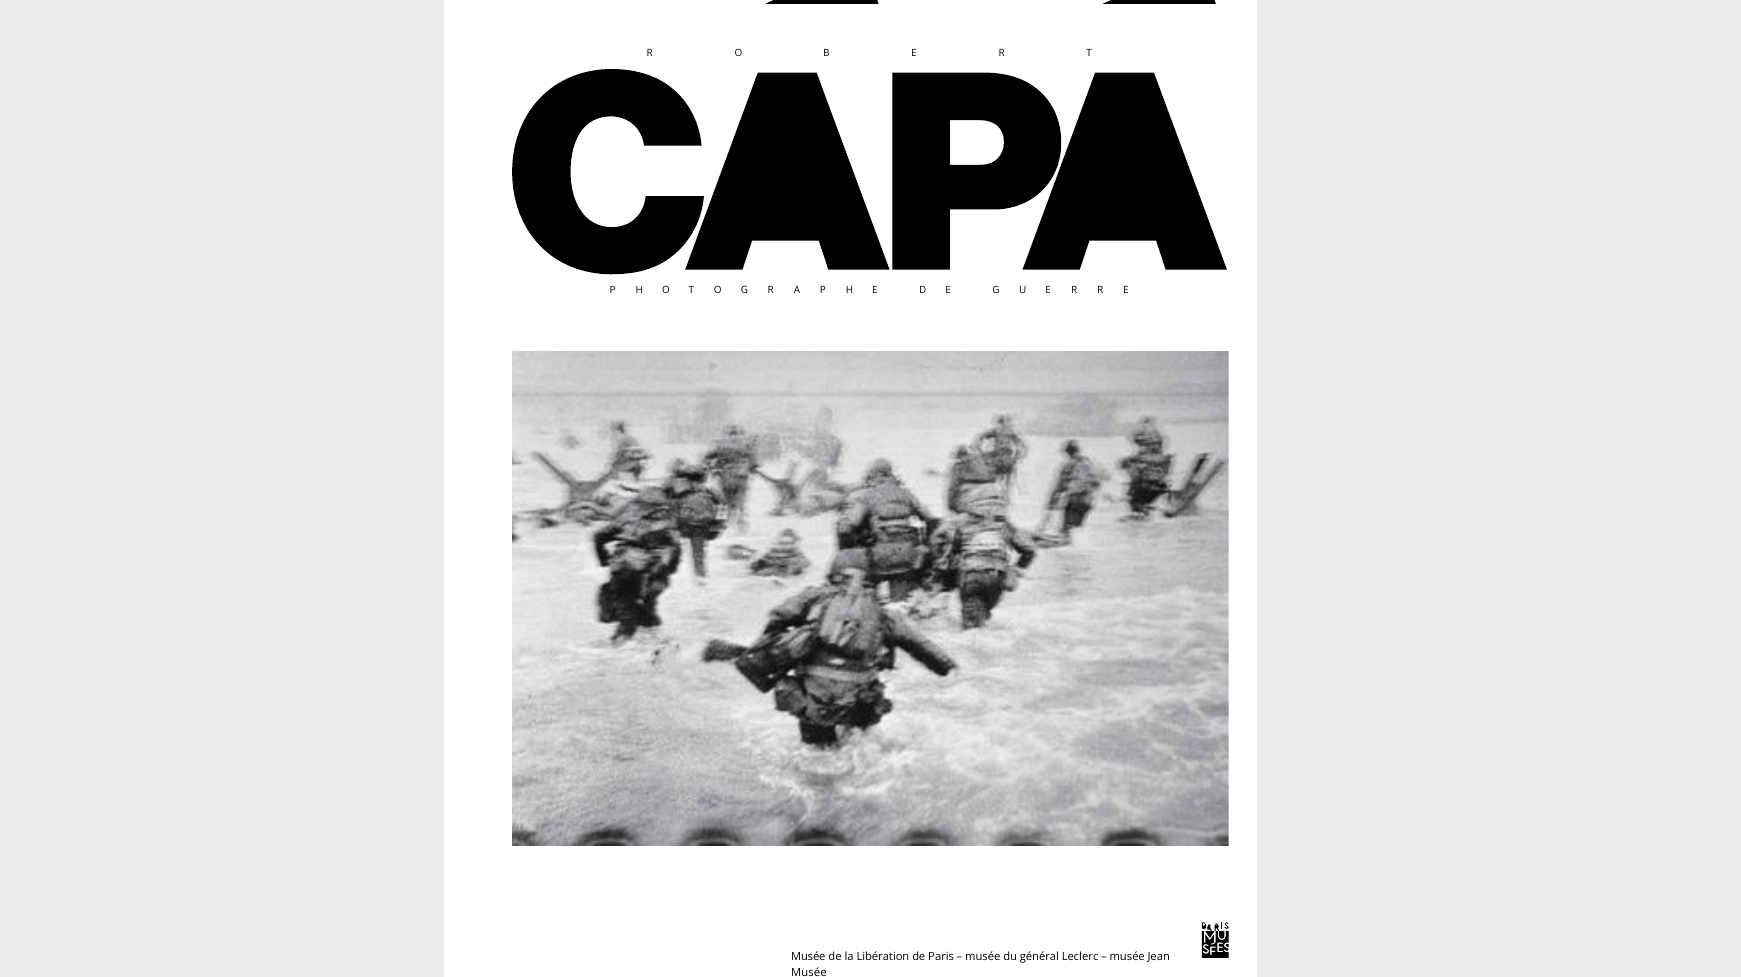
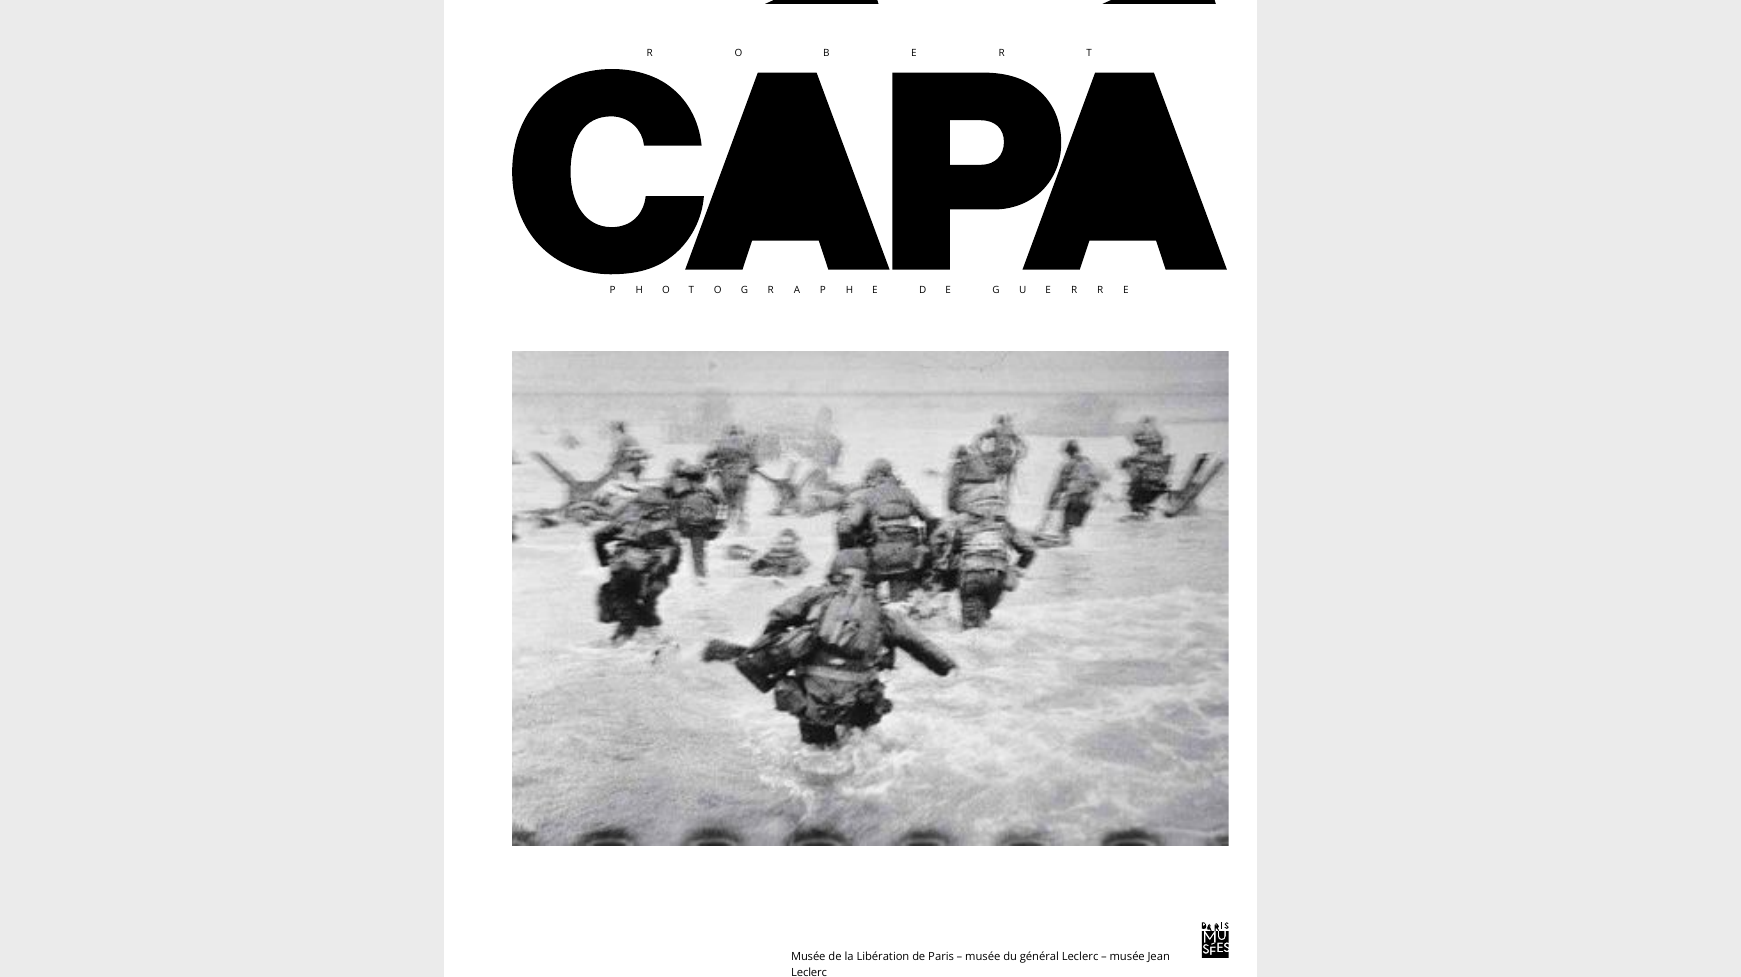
Musée at (809, 973): Musée -> Leclerc
